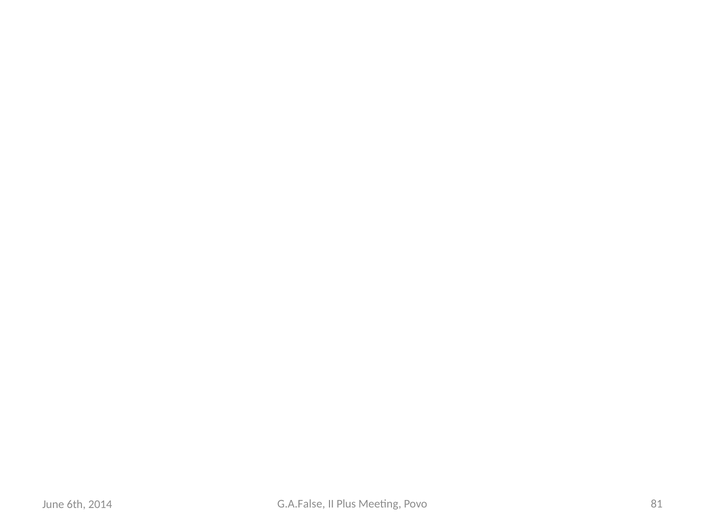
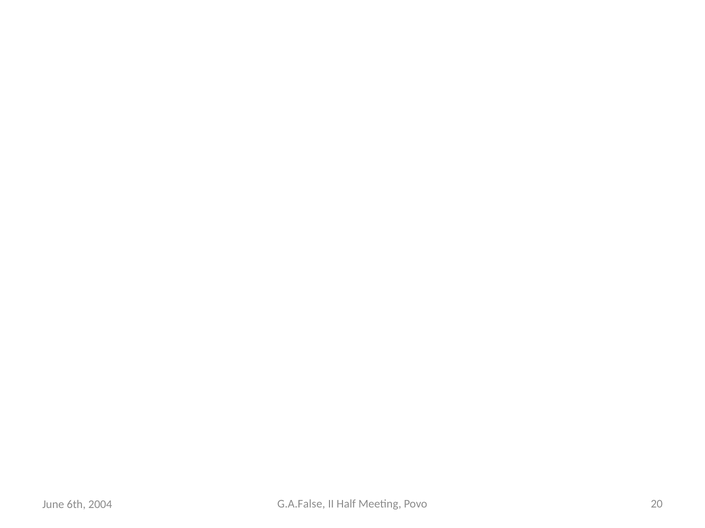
Plus: Plus -> Half
81: 81 -> 20
2014: 2014 -> 2004
